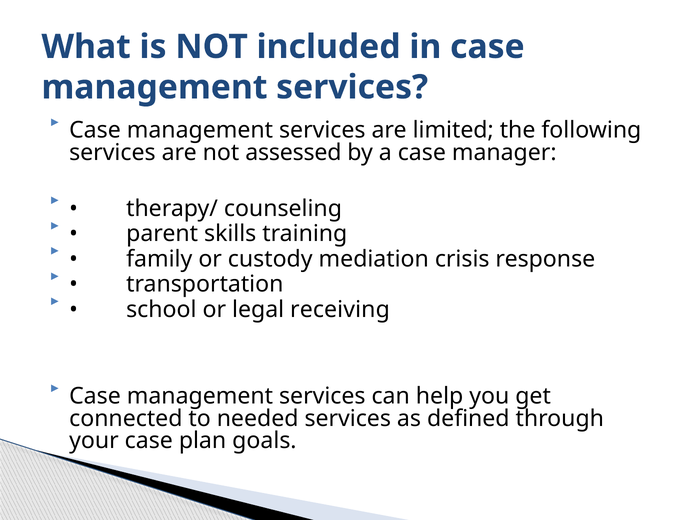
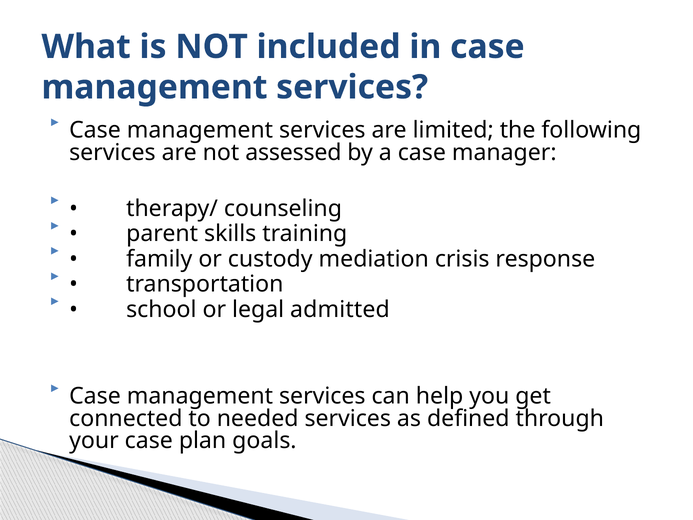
receiving: receiving -> admitted
